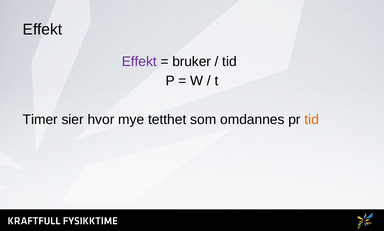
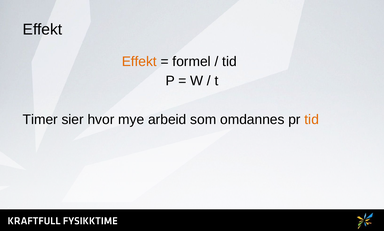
Effekt at (139, 61) colour: purple -> orange
bruker: bruker -> formel
tetthet: tetthet -> arbeid
